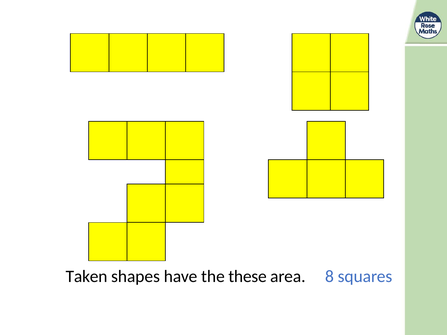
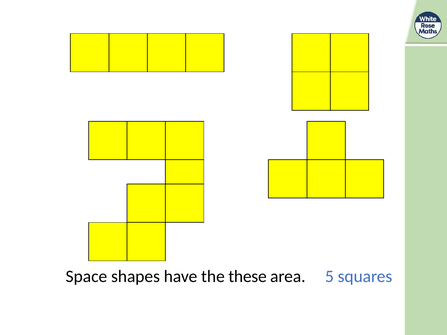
Taken: Taken -> Space
8: 8 -> 5
